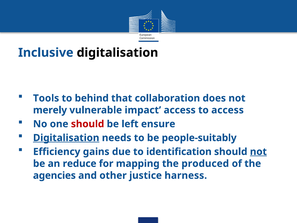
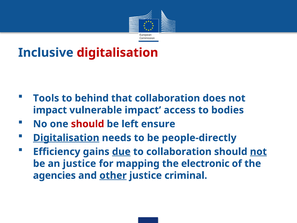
digitalisation at (117, 53) colour: black -> red
merely at (50, 110): merely -> impact
to access: access -> bodies
people-suitably: people-suitably -> people-directly
due underline: none -> present
to identification: identification -> collaboration
an reduce: reduce -> justice
produced: produced -> electronic
other underline: none -> present
harness: harness -> criminal
